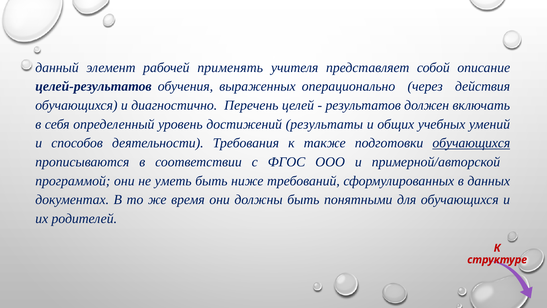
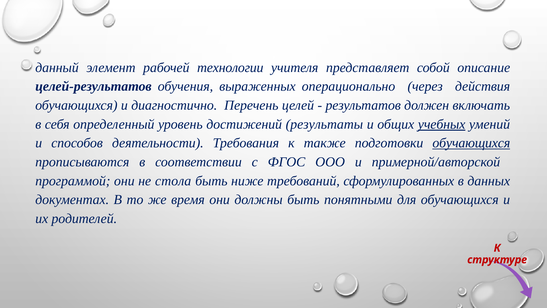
применять: применять -> технологии
учебных underline: none -> present
уметь: уметь -> стола
